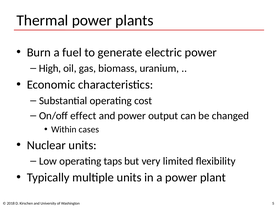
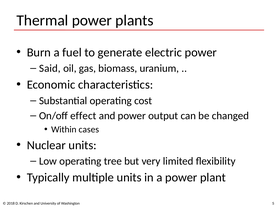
High: High -> Said
taps: taps -> tree
